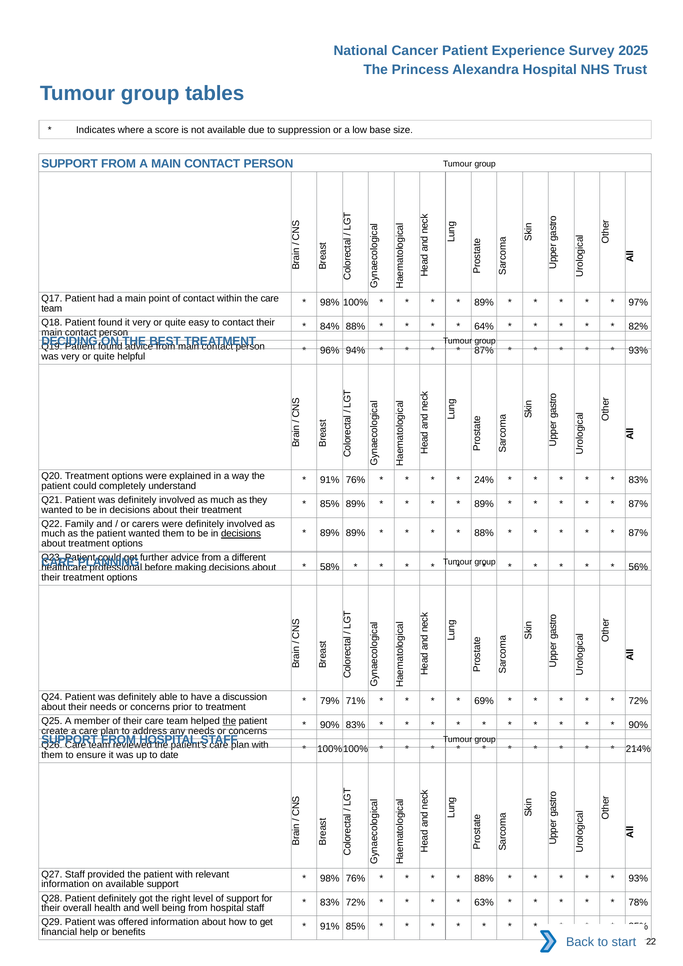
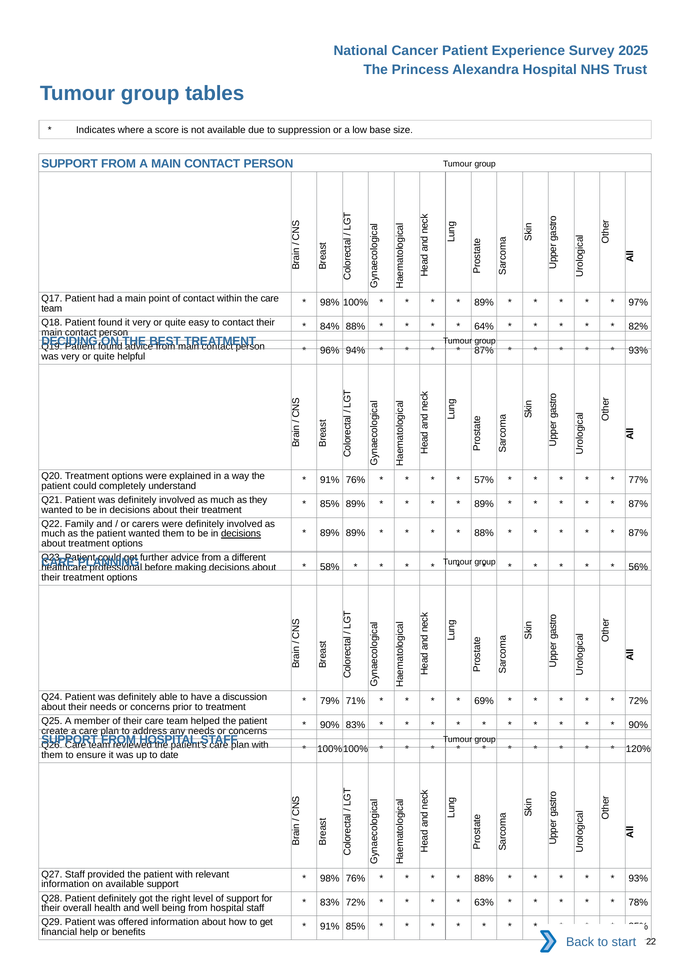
24%: 24% -> 57%
83% at (638, 480): 83% -> 77%
the at (229, 721) underline: present -> none
214%: 214% -> 120%
